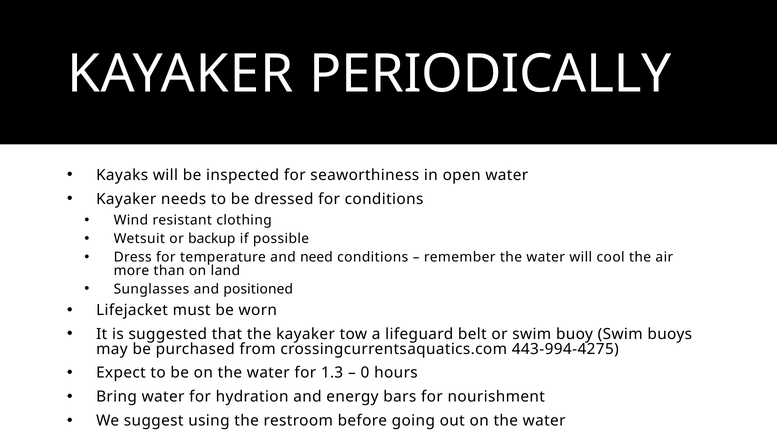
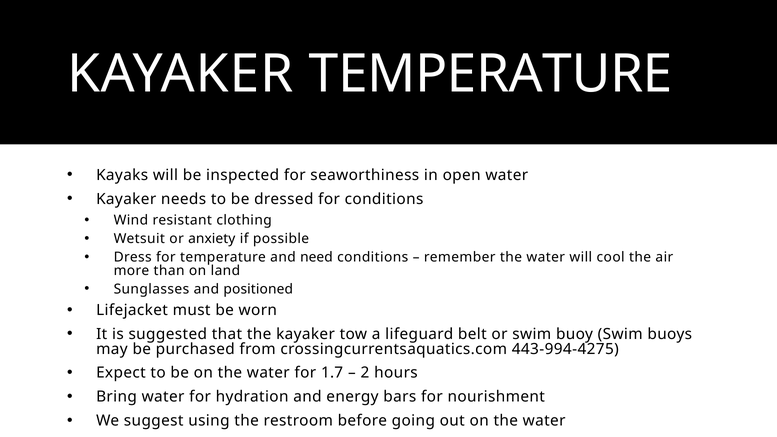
KAYAKER PERIODICALLY: PERIODICALLY -> TEMPERATURE
backup: backup -> anxiety
1.3: 1.3 -> 1.7
0: 0 -> 2
